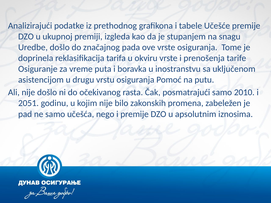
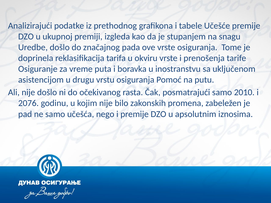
2051: 2051 -> 2076
